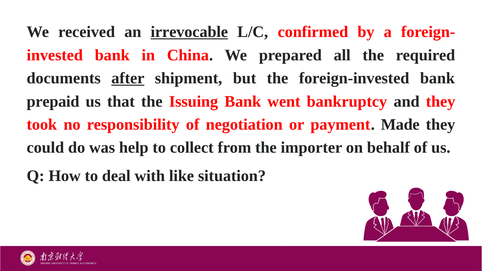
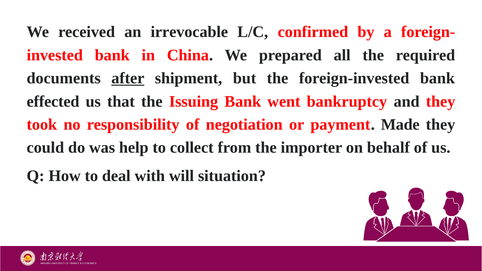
irrevocable underline: present -> none
prepaid: prepaid -> effected
like: like -> will
